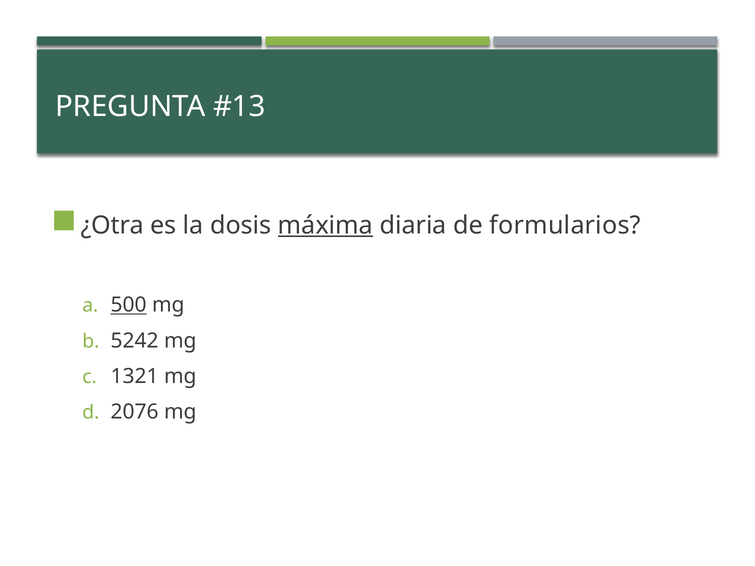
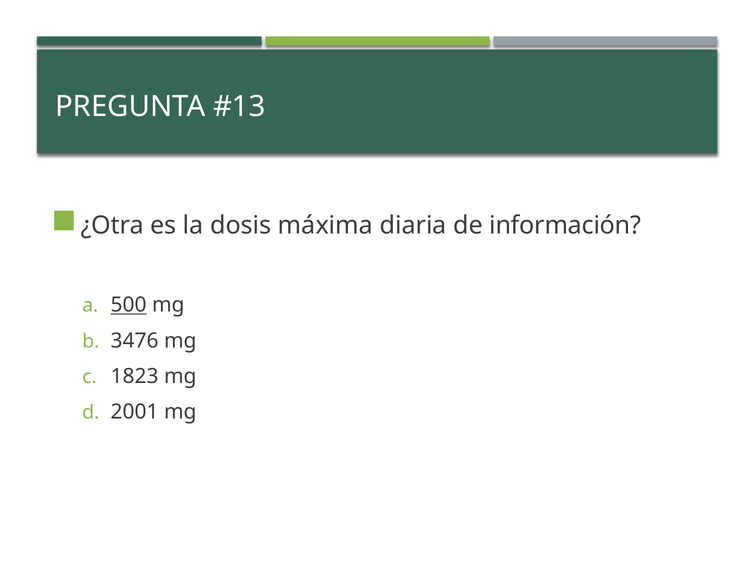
máxima underline: present -> none
formularios: formularios -> información
5242: 5242 -> 3476
1321: 1321 -> 1823
2076: 2076 -> 2001
